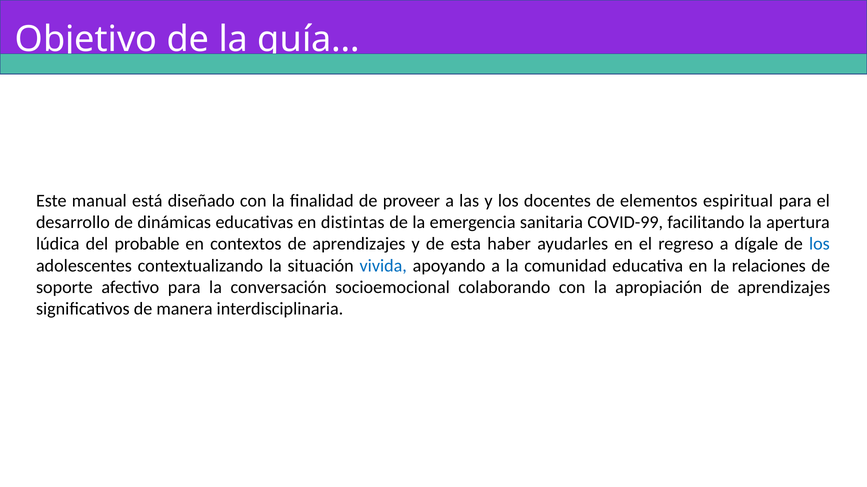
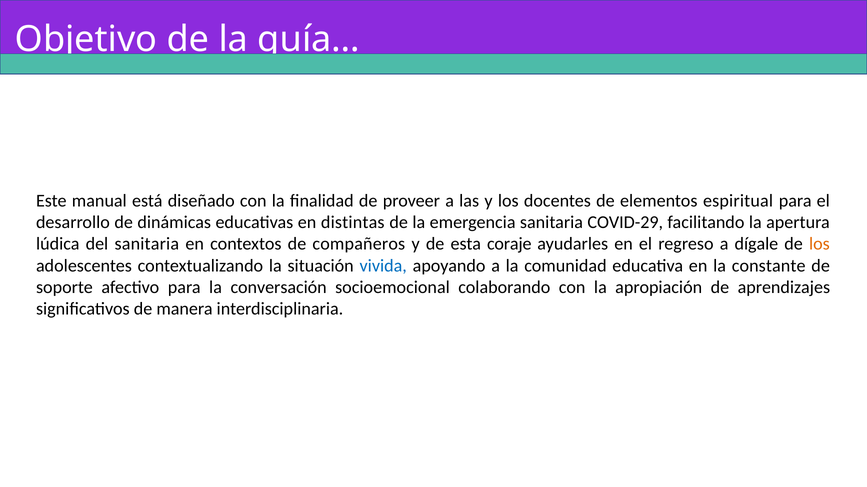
COVID-99: COVID-99 -> COVID-29
del probable: probable -> sanitaria
contextos de aprendizajes: aprendizajes -> compañeros
haber: haber -> coraje
los at (819, 244) colour: blue -> orange
relaciones: relaciones -> constante
